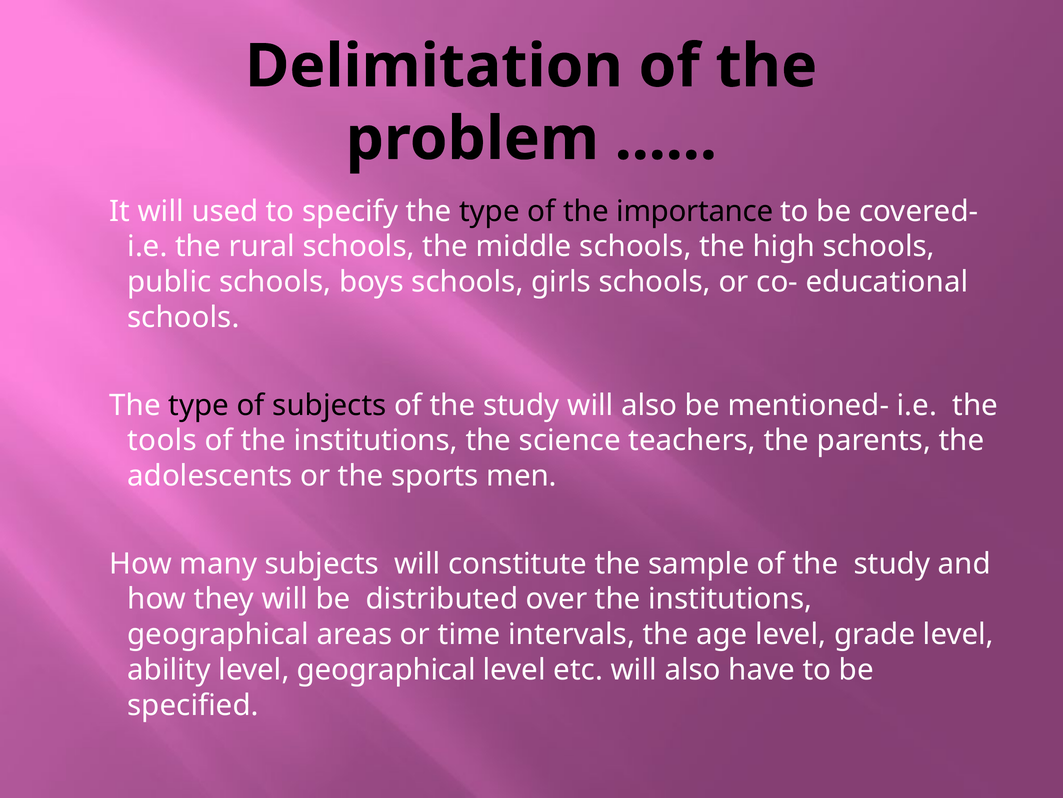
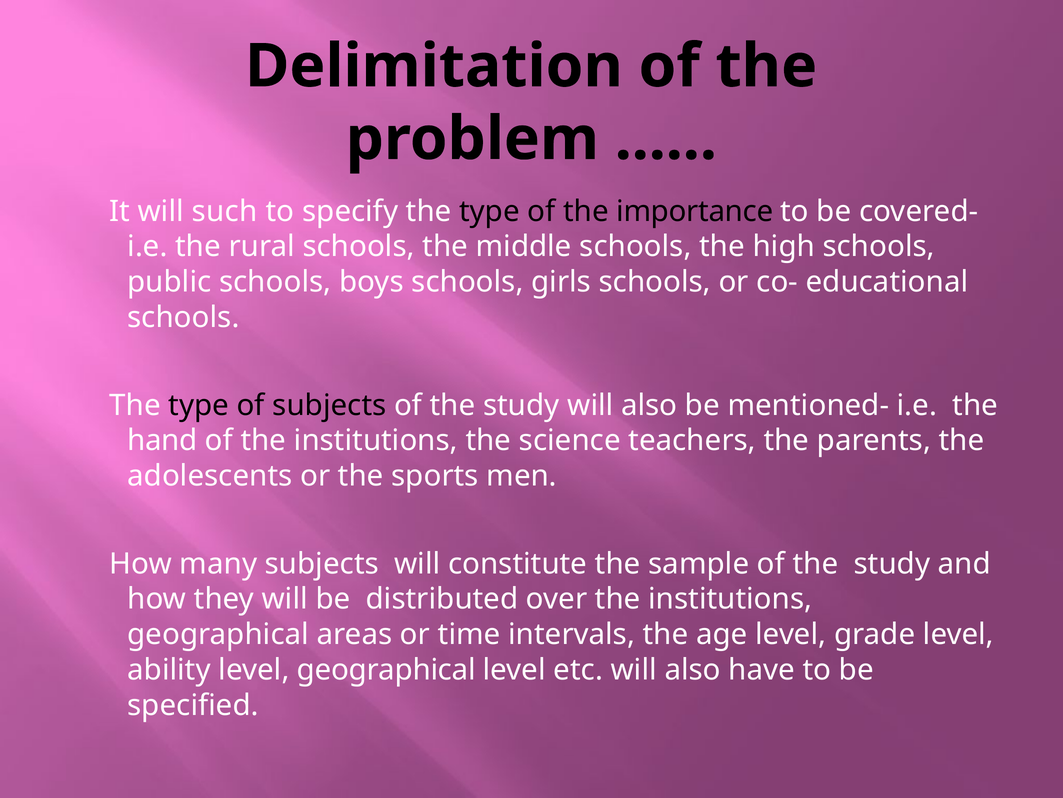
used: used -> such
tools: tools -> hand
